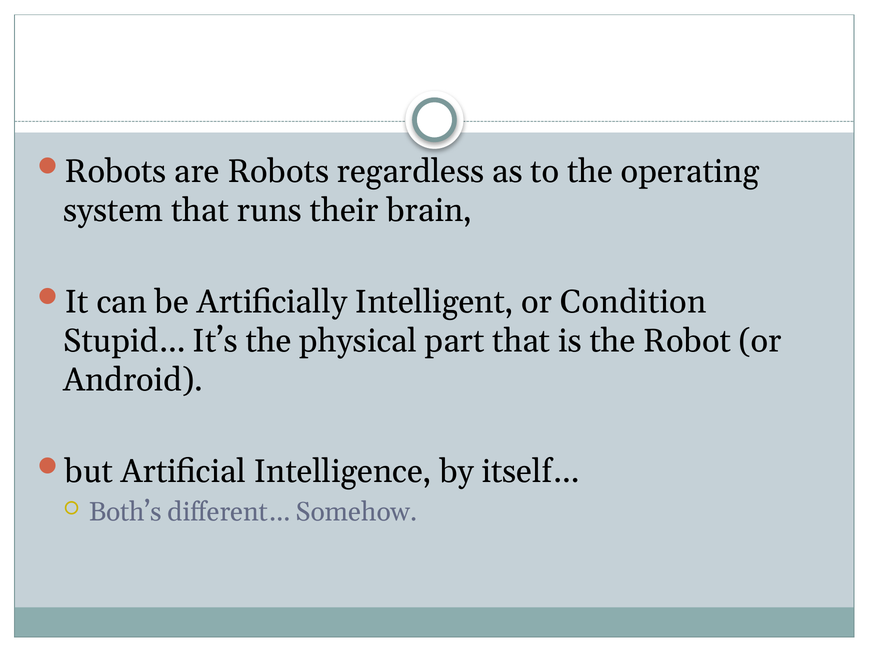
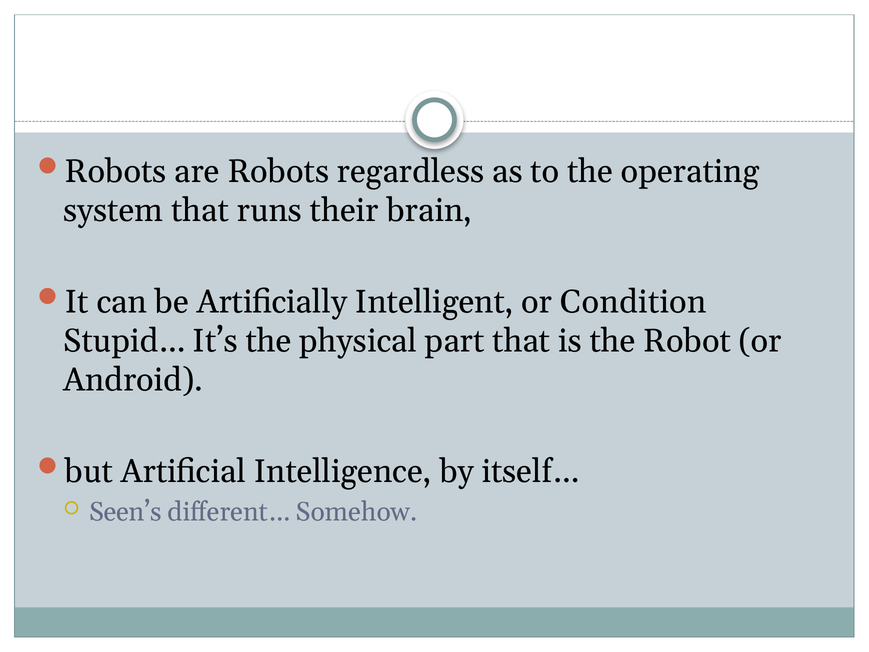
Both’s: Both’s -> Seen’s
